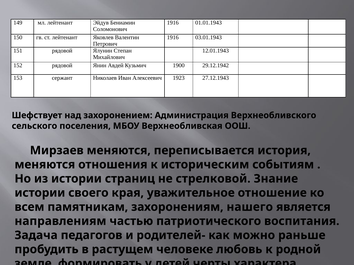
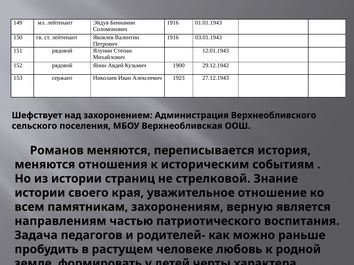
Мирзаев: Мирзаев -> Романов
нашего: нашего -> верную
